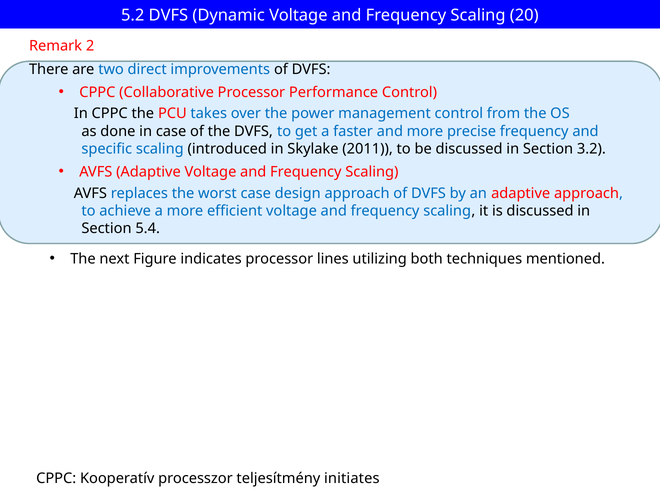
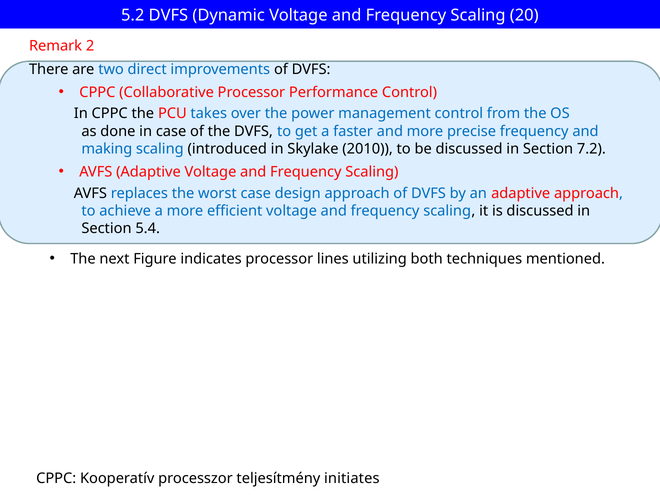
specific: specific -> making
2011: 2011 -> 2010
3.2: 3.2 -> 7.2
